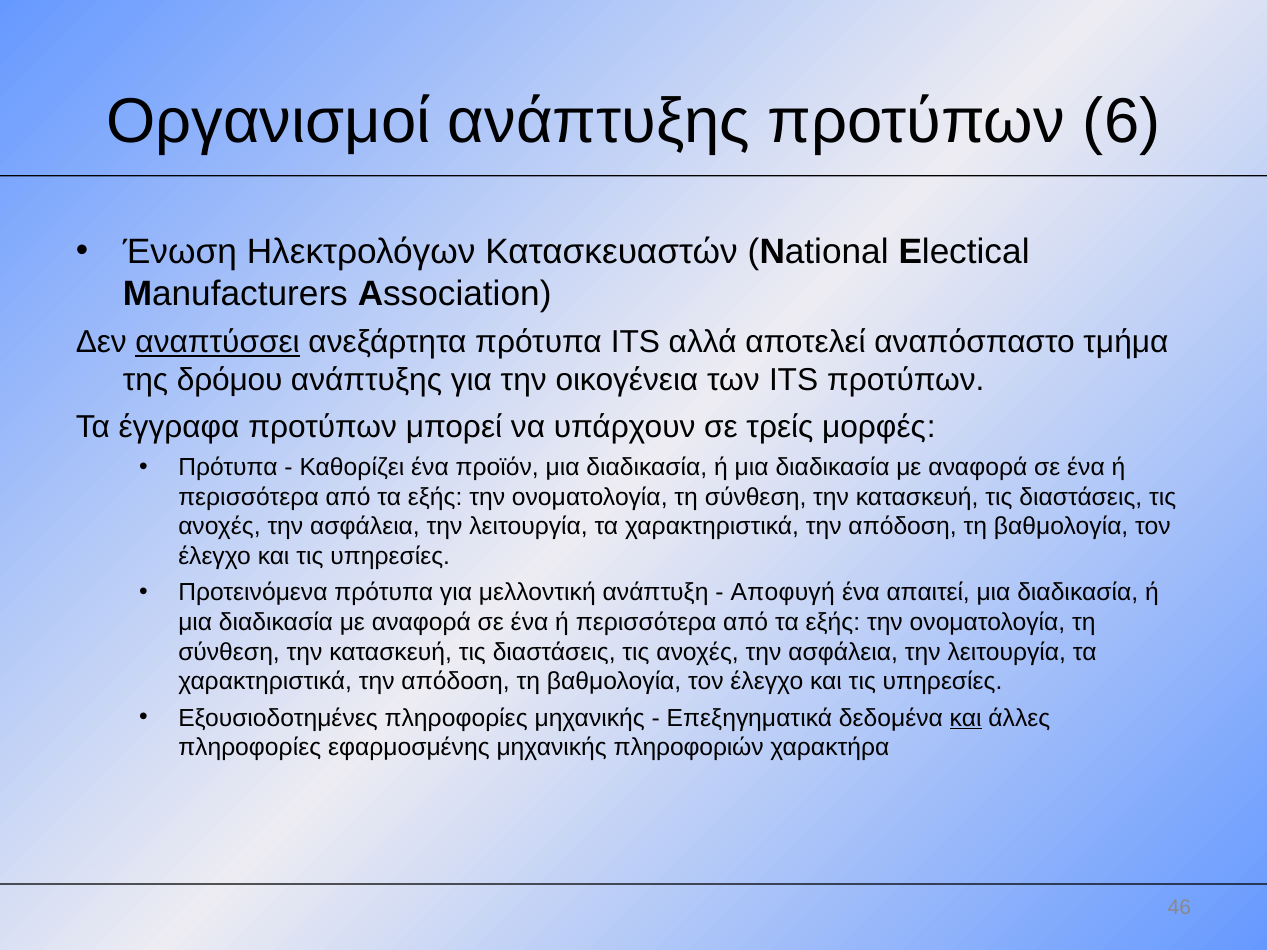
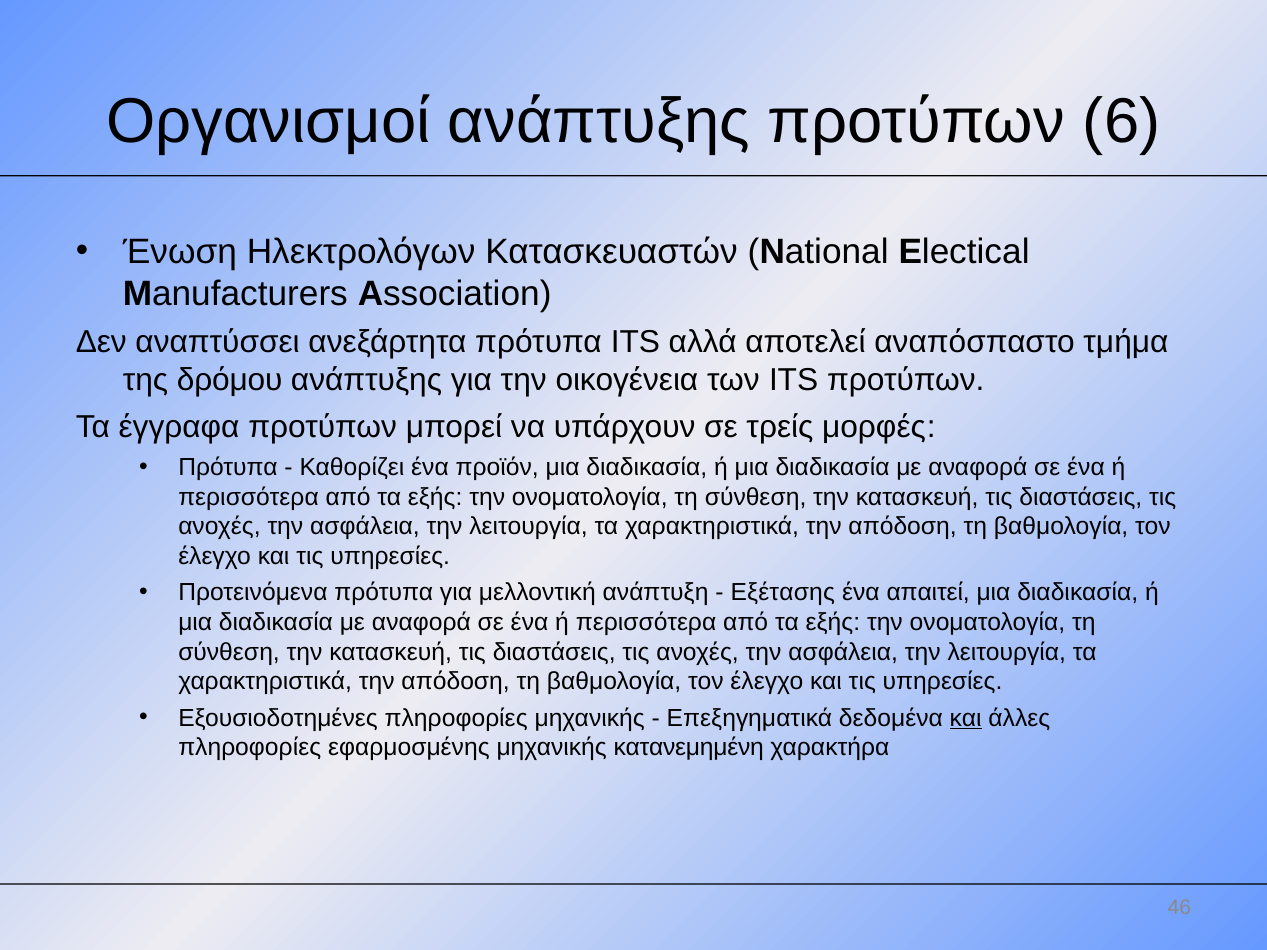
αναπτύσσει underline: present -> none
Αποφυγή: Αποφυγή -> Εξέτασης
πληροφοριών: πληροφοριών -> κατανεμημένη
